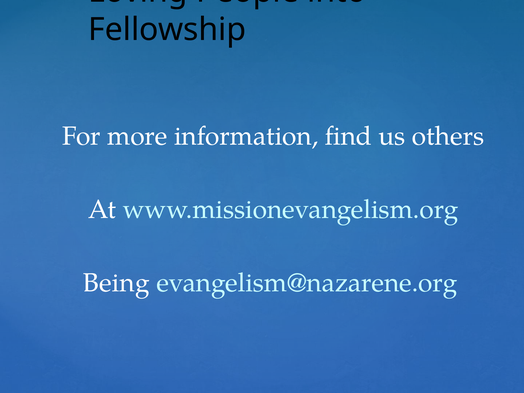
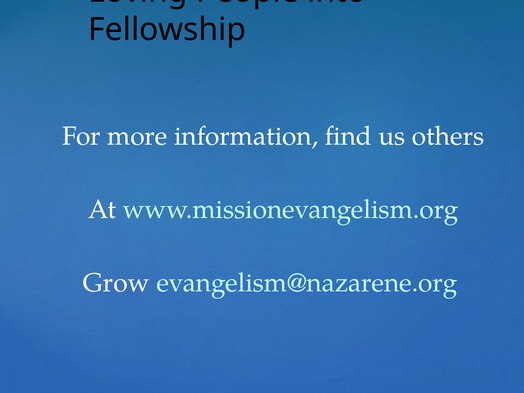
Being: Being -> Grow
